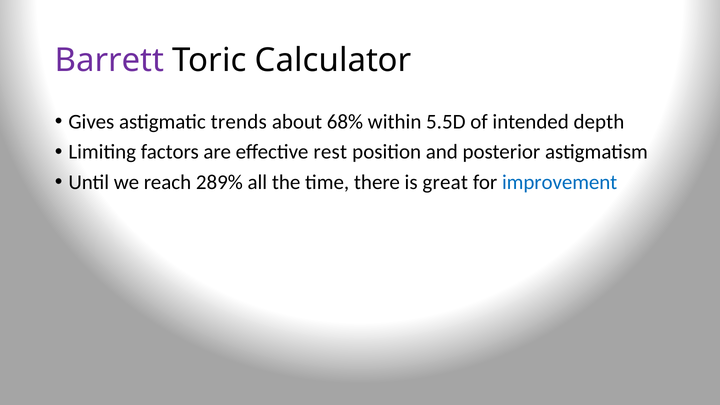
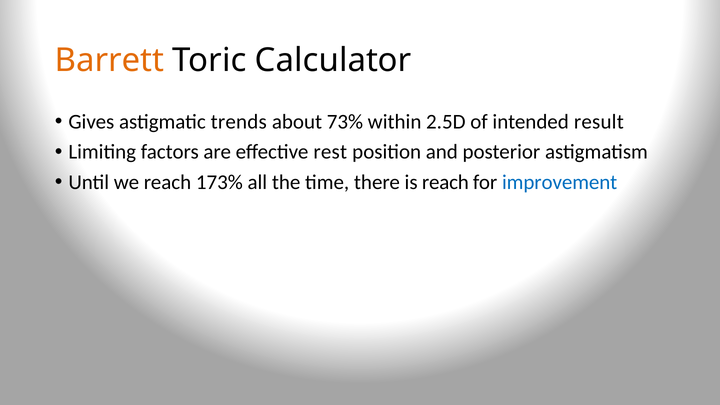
Barrett colour: purple -> orange
68%: 68% -> 73%
5.5D: 5.5D -> 2.5D
depth: depth -> result
289%: 289% -> 173%
is great: great -> reach
